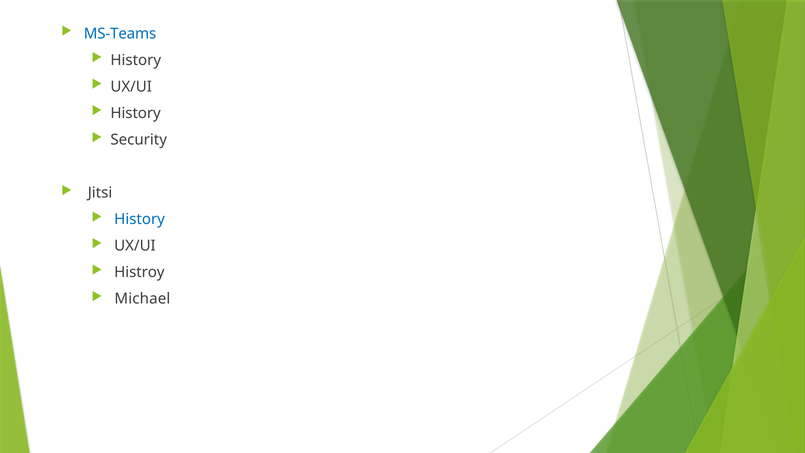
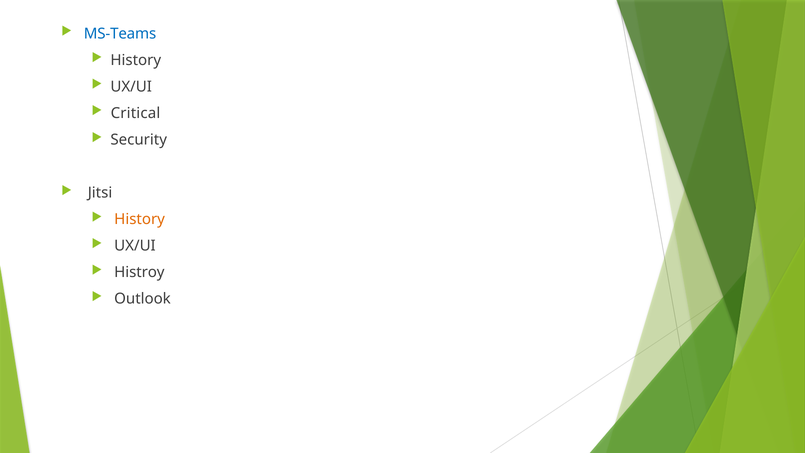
History at (136, 113): History -> Critical
History at (140, 219) colour: blue -> orange
Michael: Michael -> Outlook
